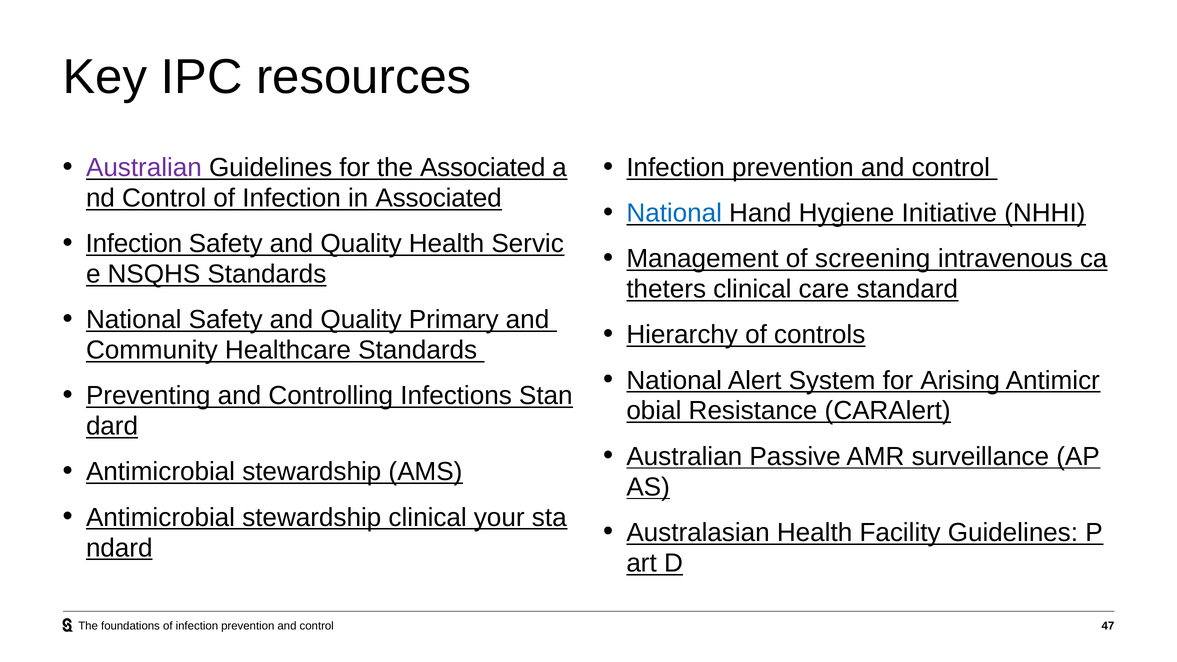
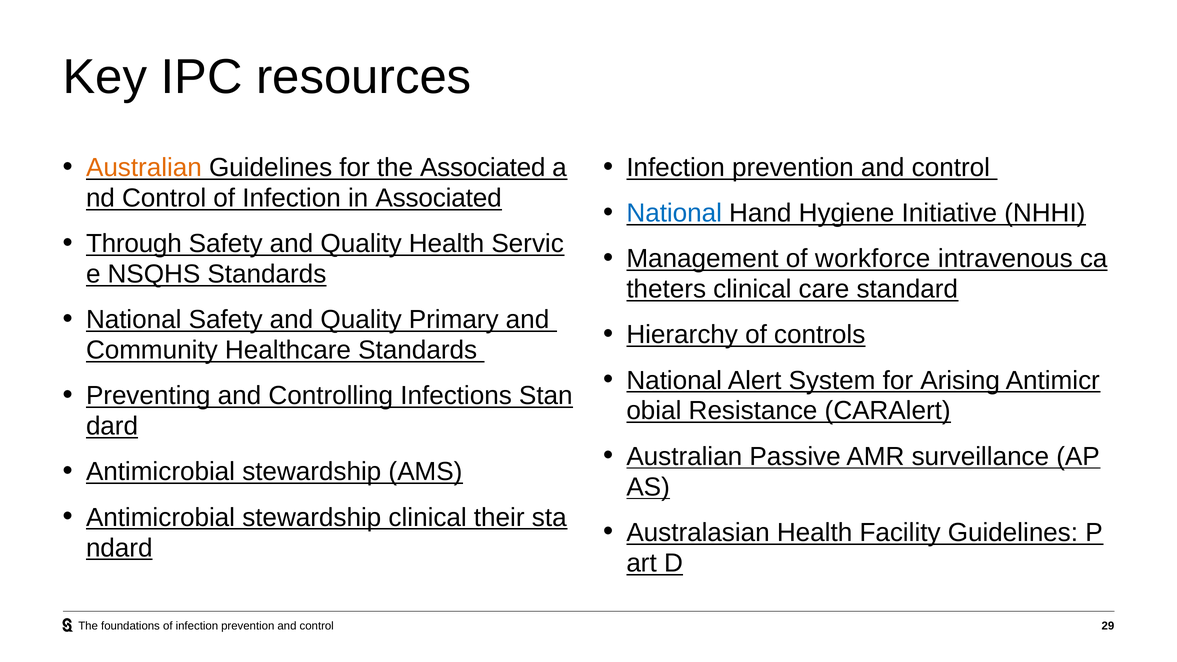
Australian at (144, 168) colour: purple -> orange
Infection at (134, 244): Infection -> Through
screening: screening -> workforce
your: your -> their
47: 47 -> 29
